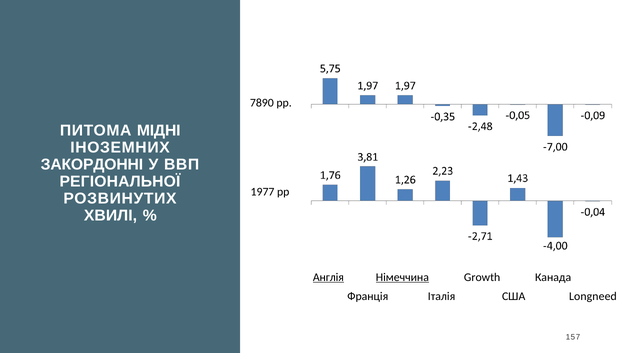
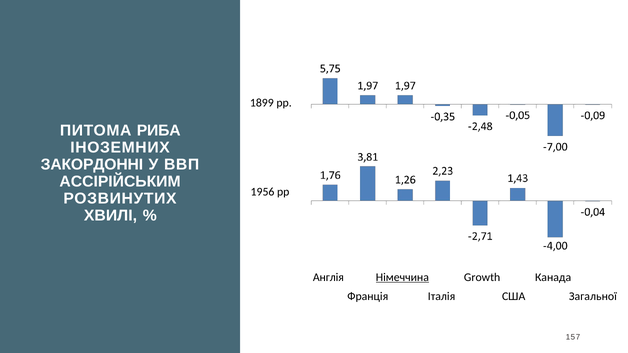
7890: 7890 -> 1899
МІДНІ: МІДНІ -> РИБА
РЕГІОНАЛЬНОЇ: РЕГІОНАЛЬНОЇ -> АССІРІЙСЬКИМ
1977: 1977 -> 1956
Англія underline: present -> none
Longneed: Longneed -> Загальної
